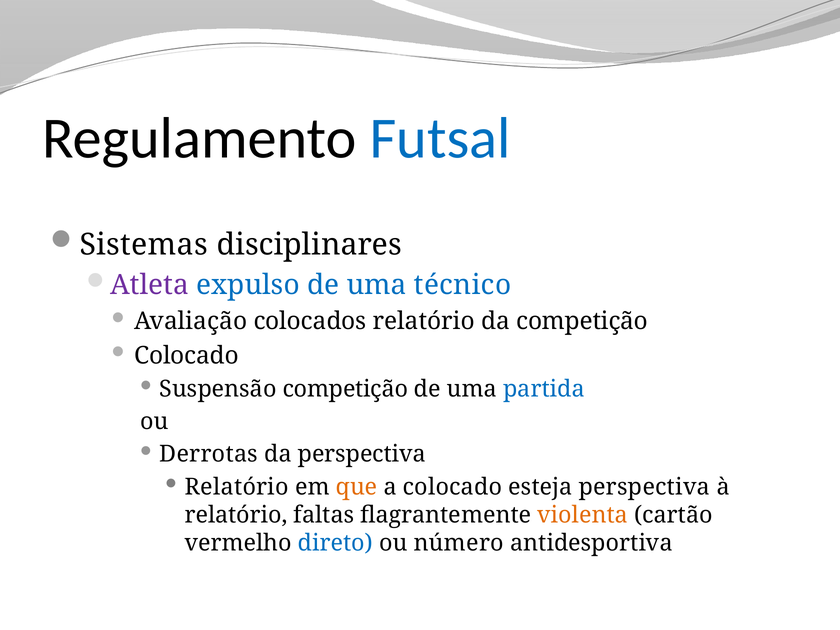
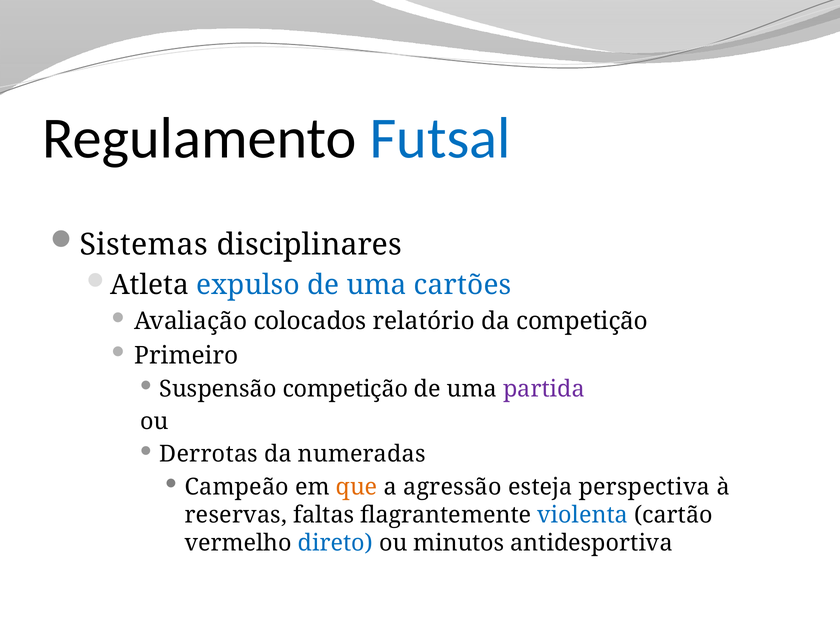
Atleta colour: purple -> black
técnico: técnico -> cartões
Colocado at (186, 356): Colocado -> Primeiro
partida colour: blue -> purple
da perspectiva: perspectiva -> numeradas
Relatório at (237, 487): Relatório -> Campeão
a colocado: colocado -> agressão
relatório at (236, 515): relatório -> reservas
violenta colour: orange -> blue
número: número -> minutos
